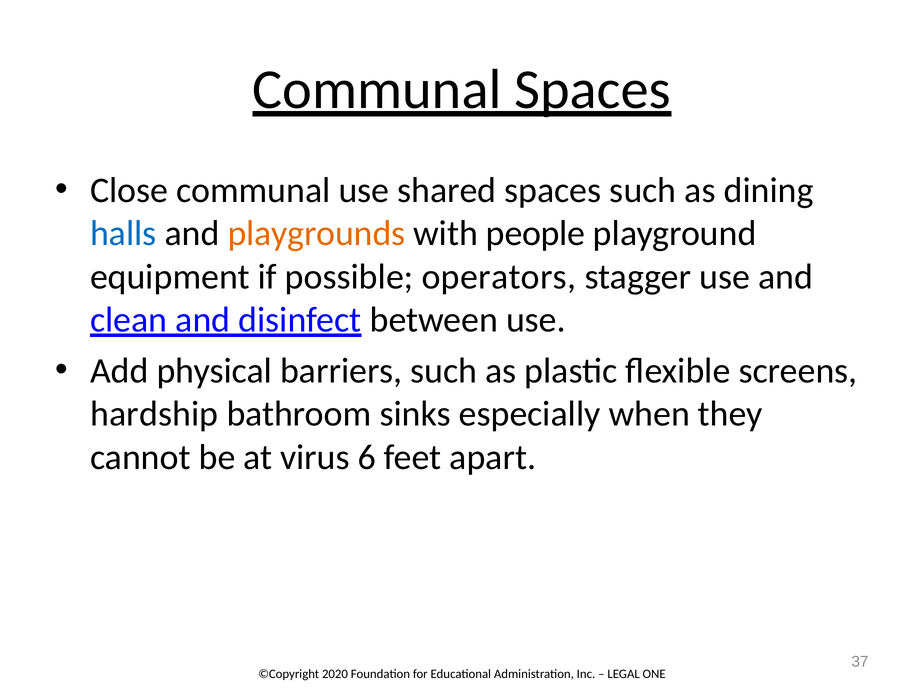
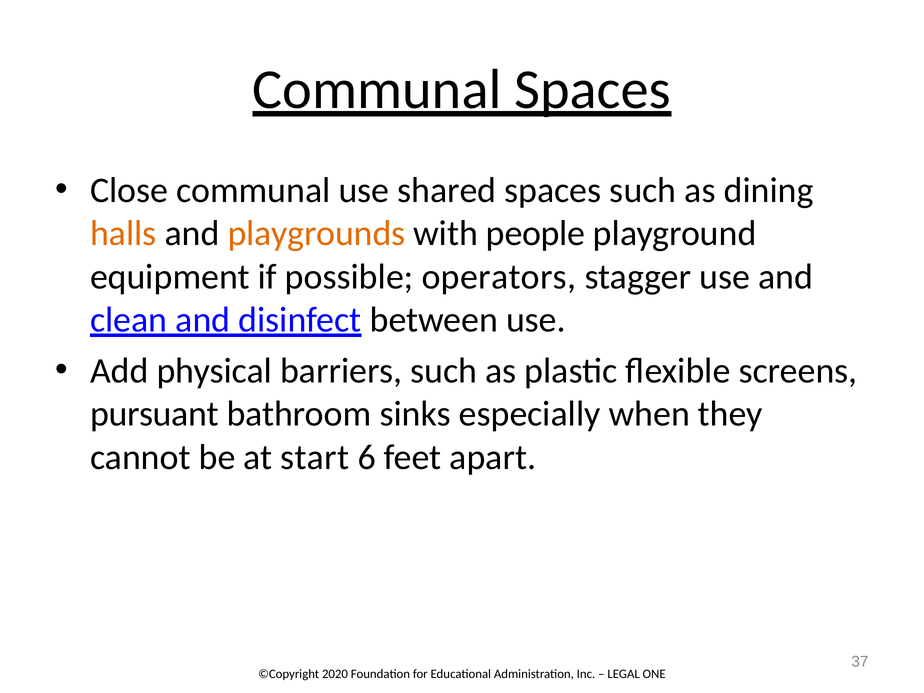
halls colour: blue -> orange
hardship: hardship -> pursuant
virus: virus -> start
